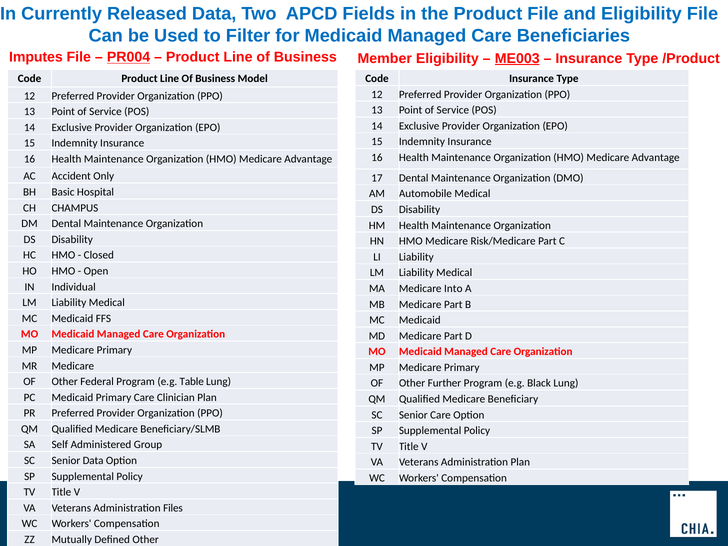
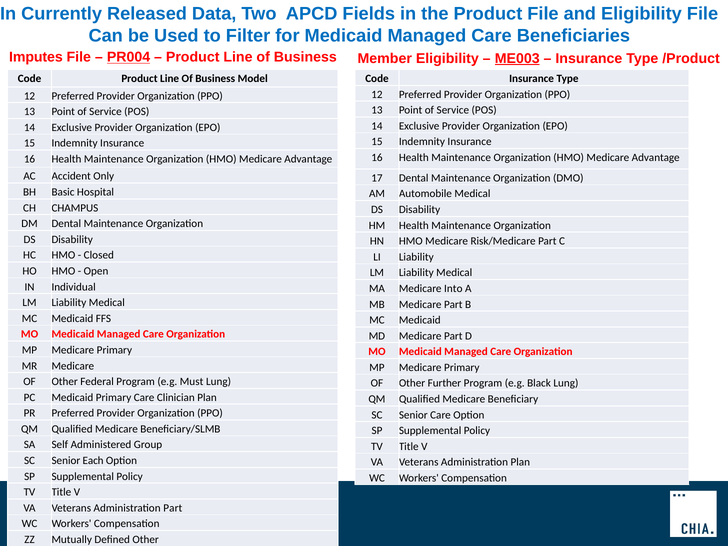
Table: Table -> Must
Senior Data: Data -> Each
Administration Files: Files -> Part
